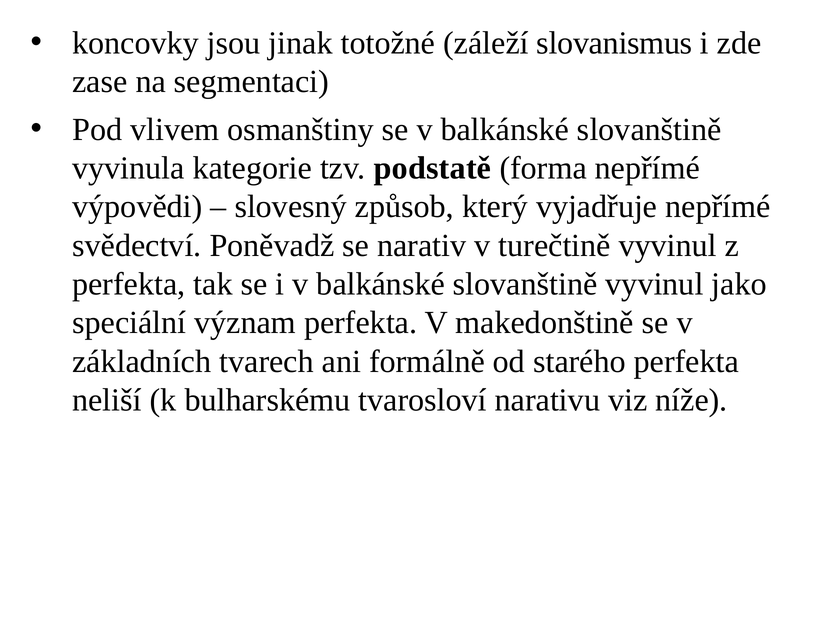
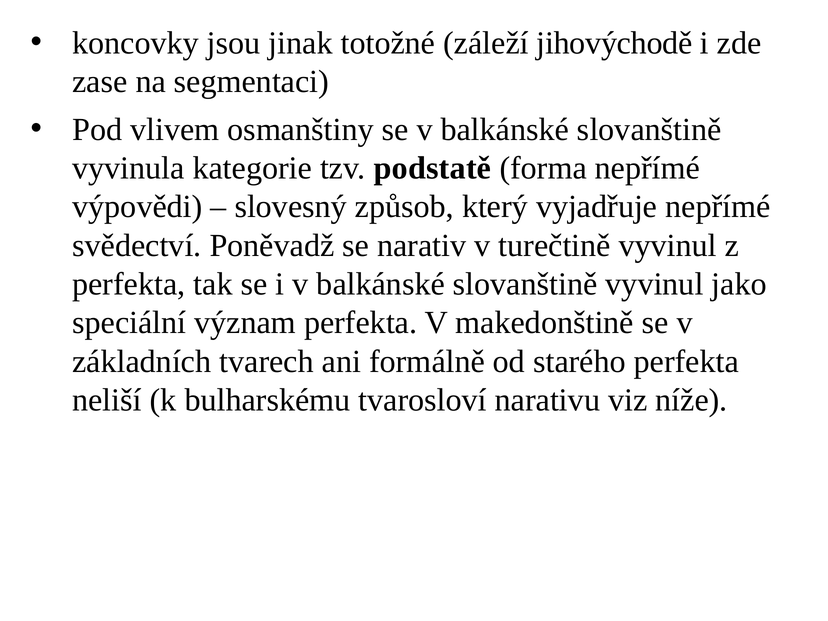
slovanismus: slovanismus -> jihovýchodě
